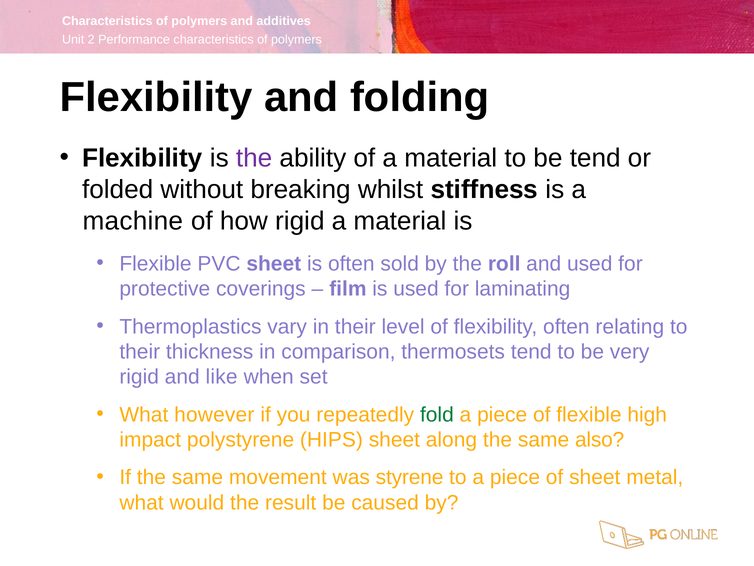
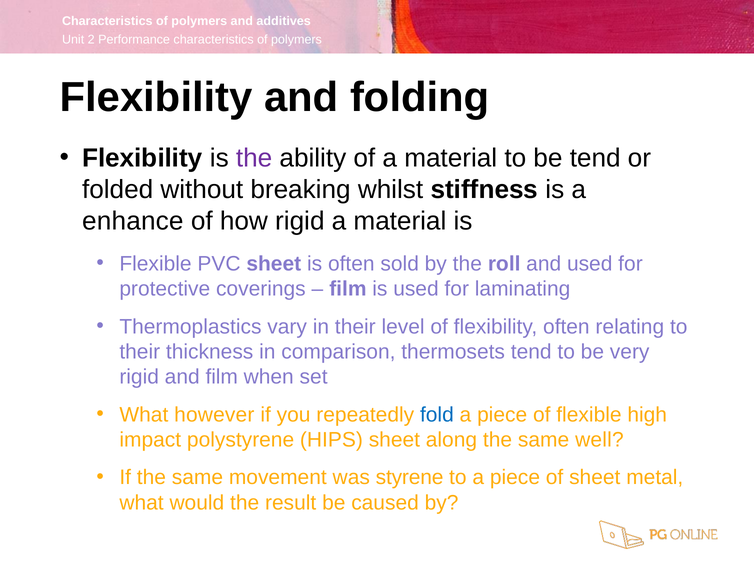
machine: machine -> enhance
and like: like -> film
fold colour: green -> blue
also: also -> well
